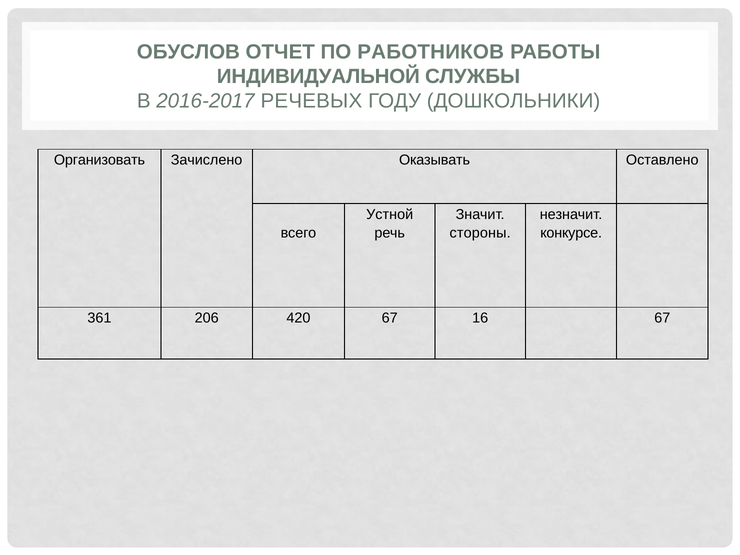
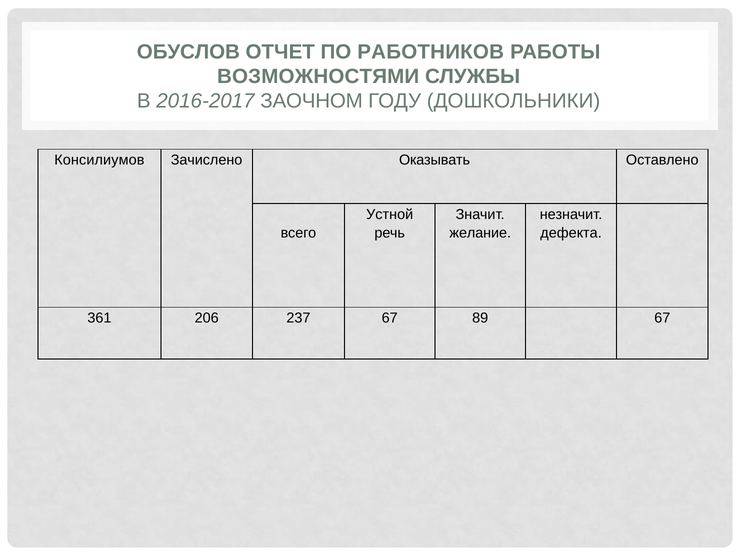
ИНДИВИДУАЛЬНОЙ: ИНДИВИДУАЛЬНОЙ -> ВОЗМОЖНОСТЯМИ
РЕЧЕВЫХ: РЕЧЕВЫХ -> ЗАОЧНОМ
Организовать: Организовать -> Консилиумов
стороны: стороны -> желание
конкурсе: конкурсе -> дефекта
420: 420 -> 237
16: 16 -> 89
